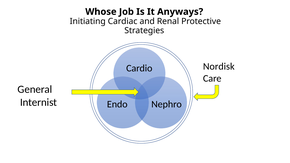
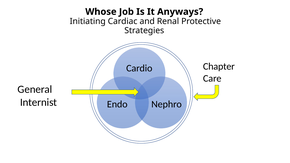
Nordisk: Nordisk -> Chapter
